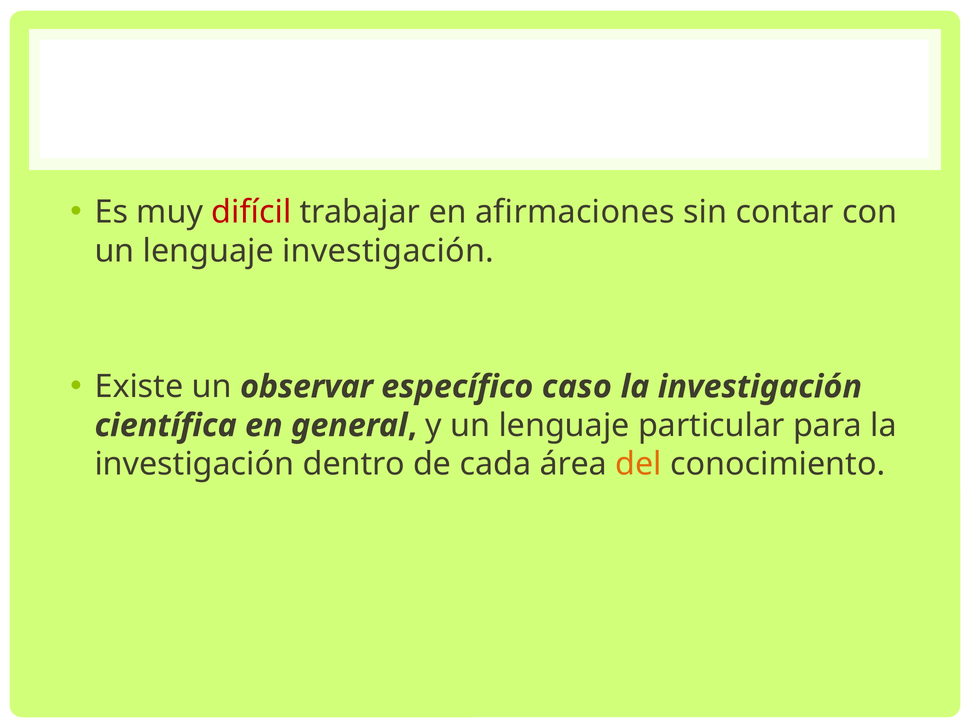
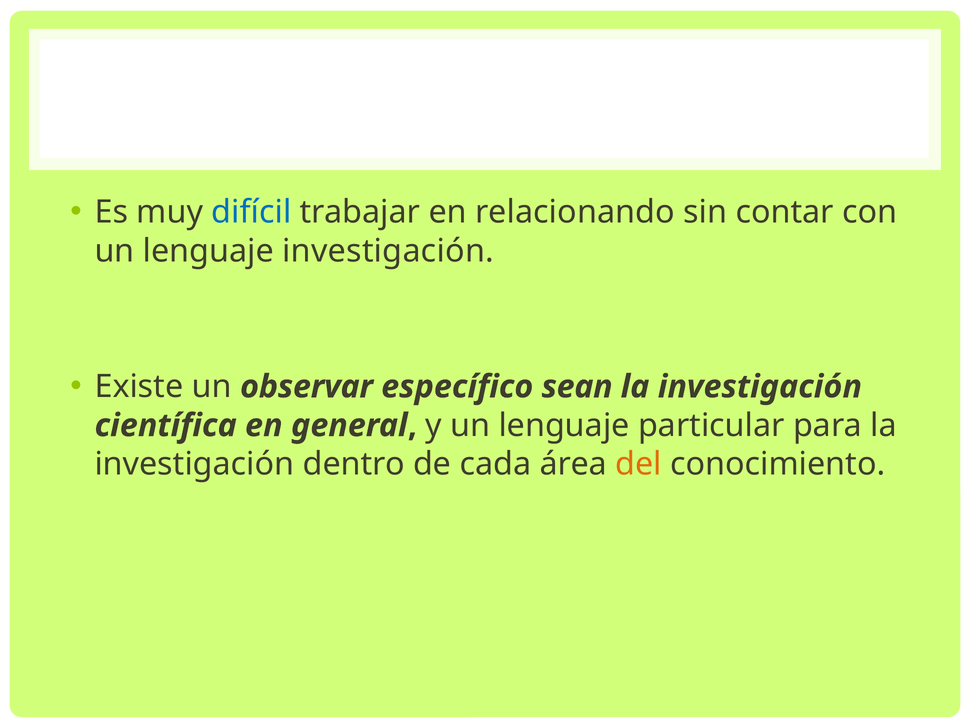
difícil colour: red -> blue
afirmaciones: afirmaciones -> relacionando
caso: caso -> sean
